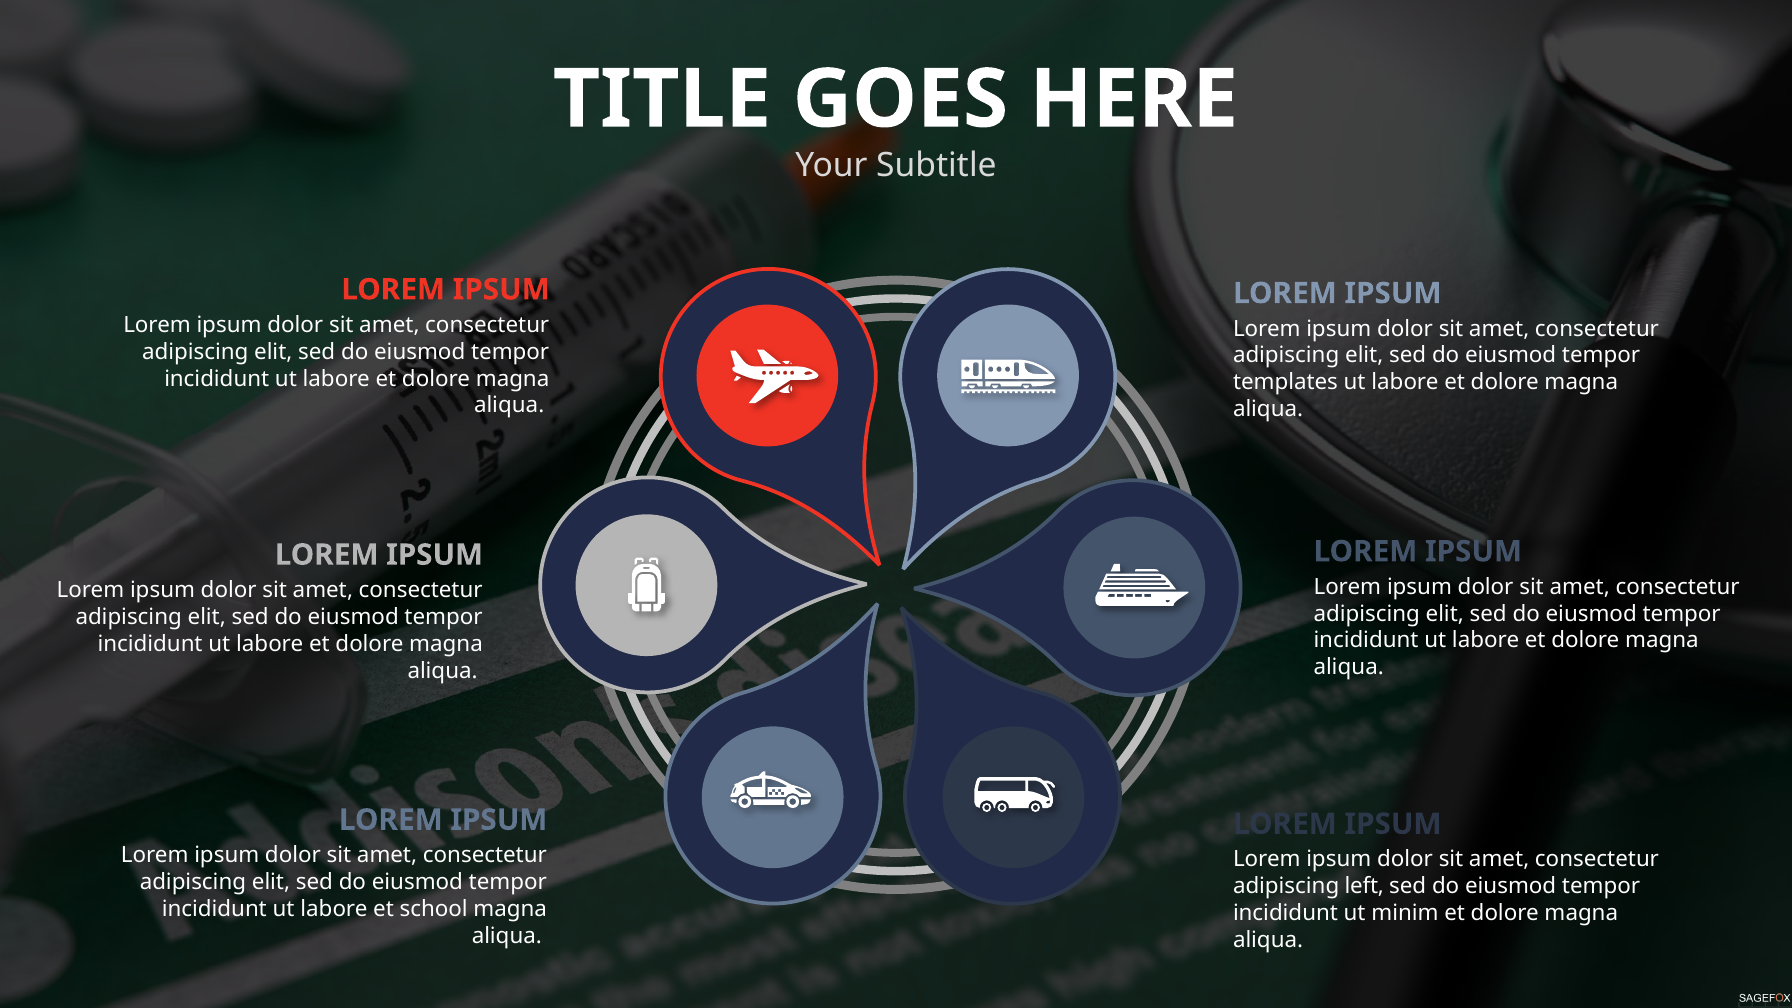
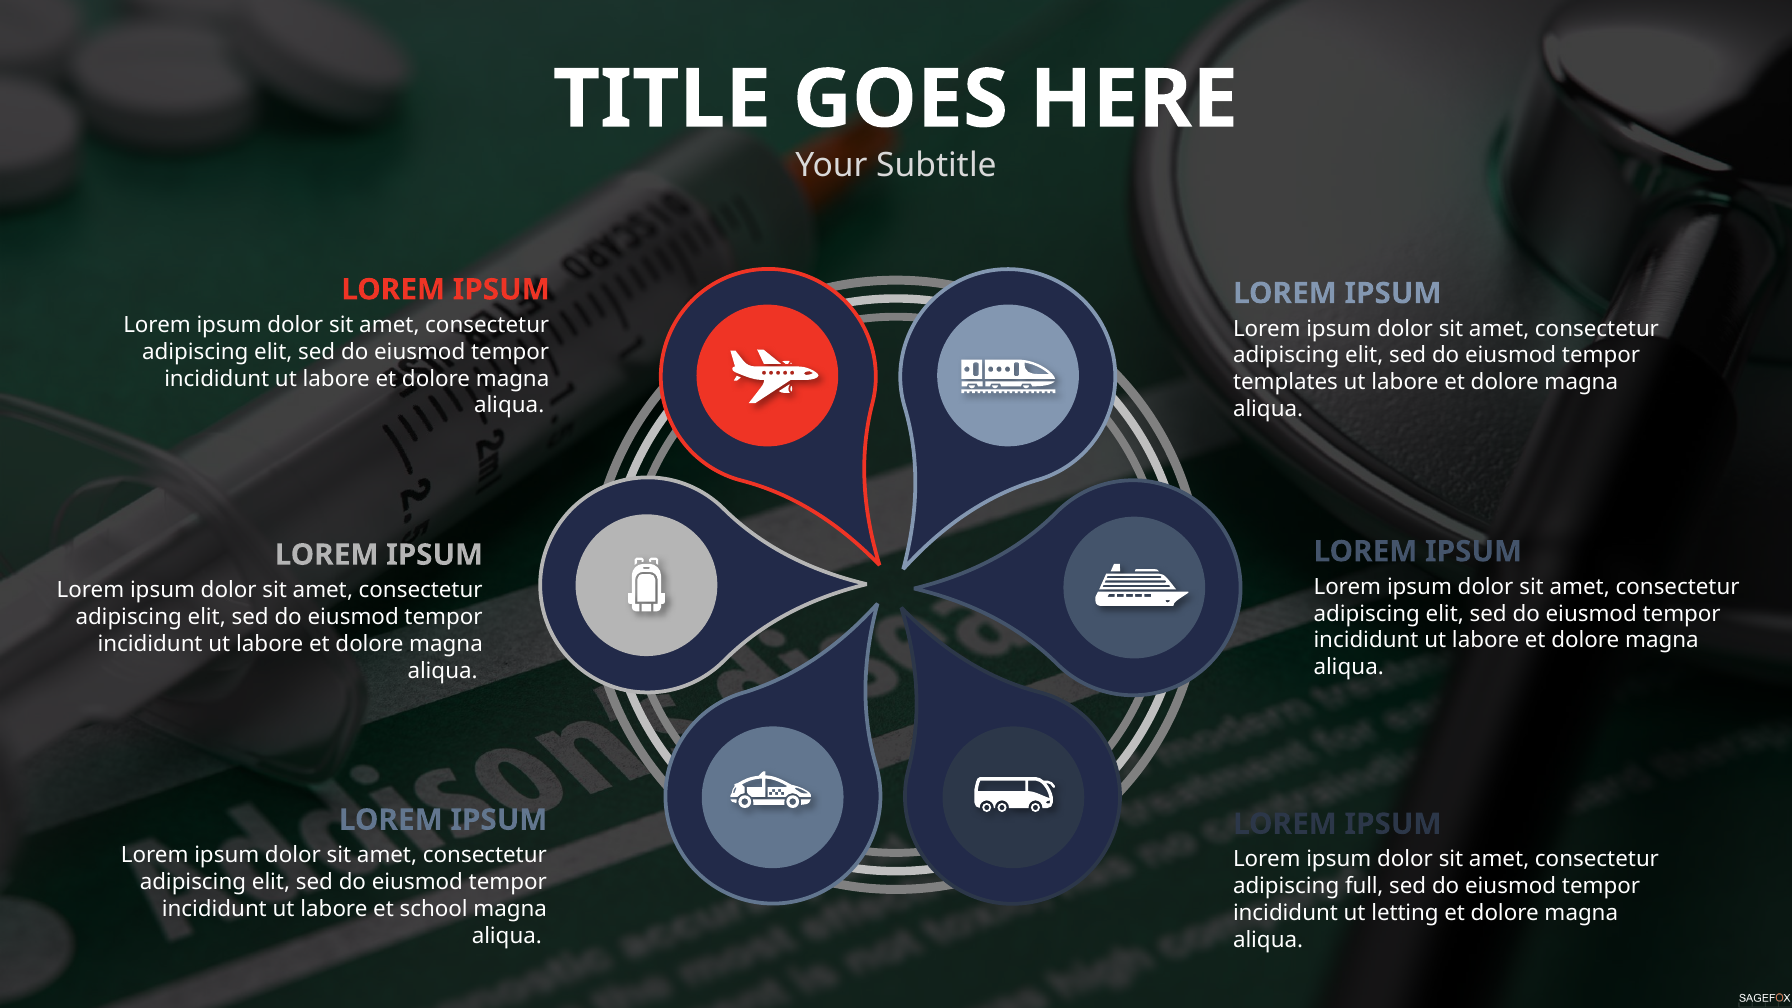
left: left -> full
minim: minim -> letting
